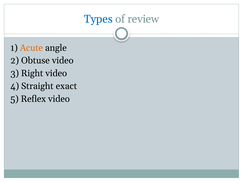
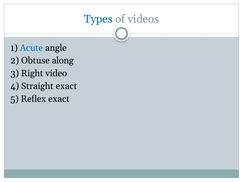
review: review -> videos
Acute colour: orange -> blue
Obtuse video: video -> along
Reflex video: video -> exact
